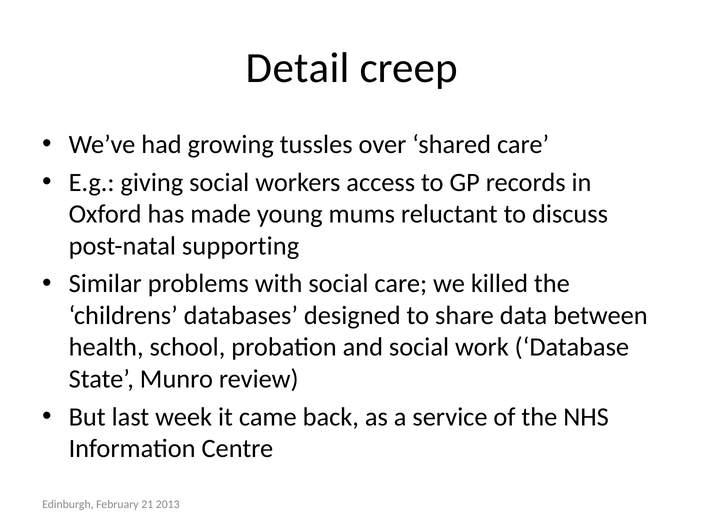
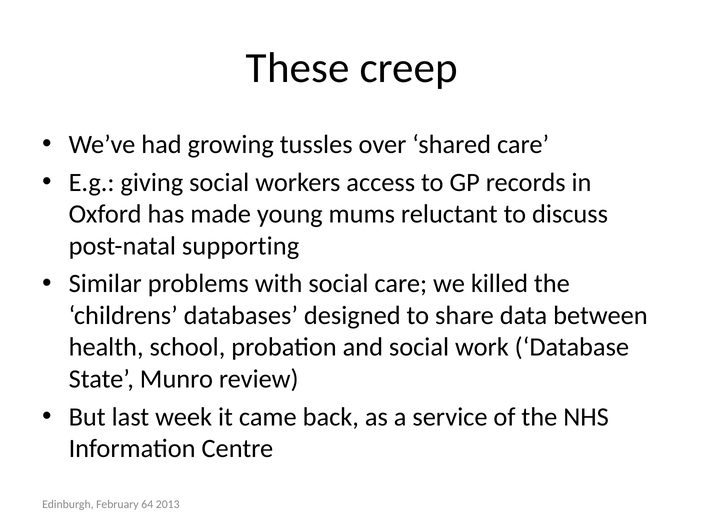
Detail: Detail -> These
21: 21 -> 64
